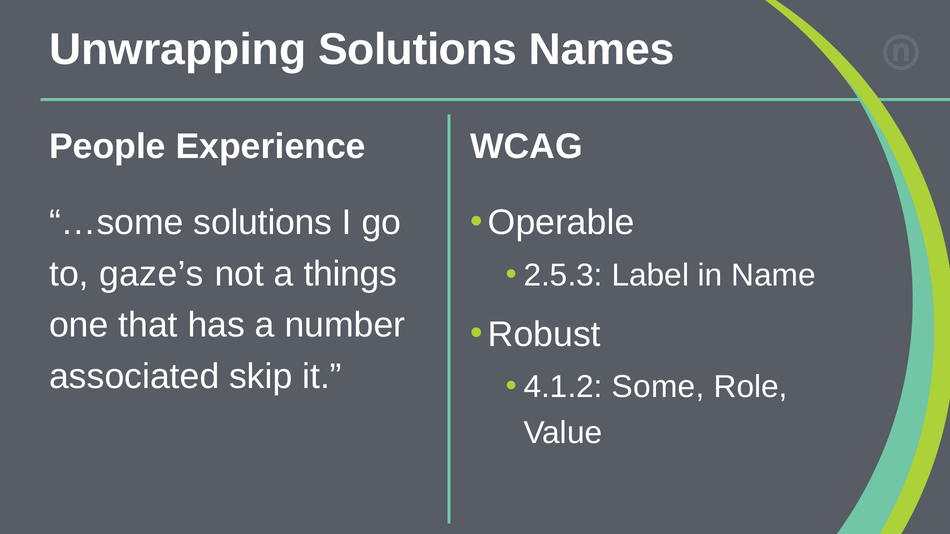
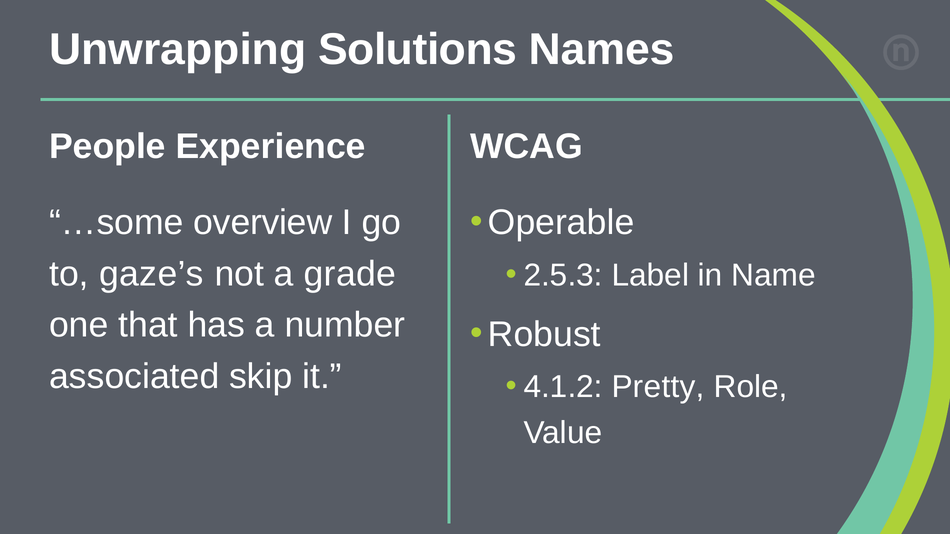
…some solutions: solutions -> overview
things: things -> grade
Some: Some -> Pretty
